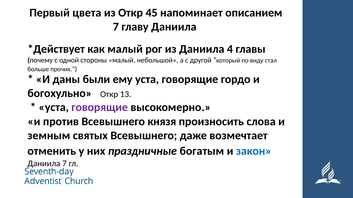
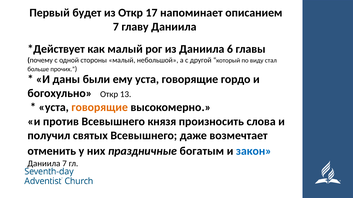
цвета: цвета -> будет
45: 45 -> 17
4: 4 -> 6
говорящие at (100, 108) colour: purple -> orange
земным: земным -> получил
